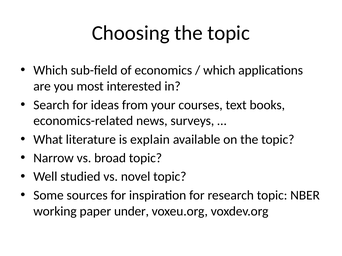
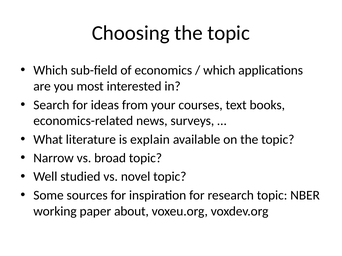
under: under -> about
